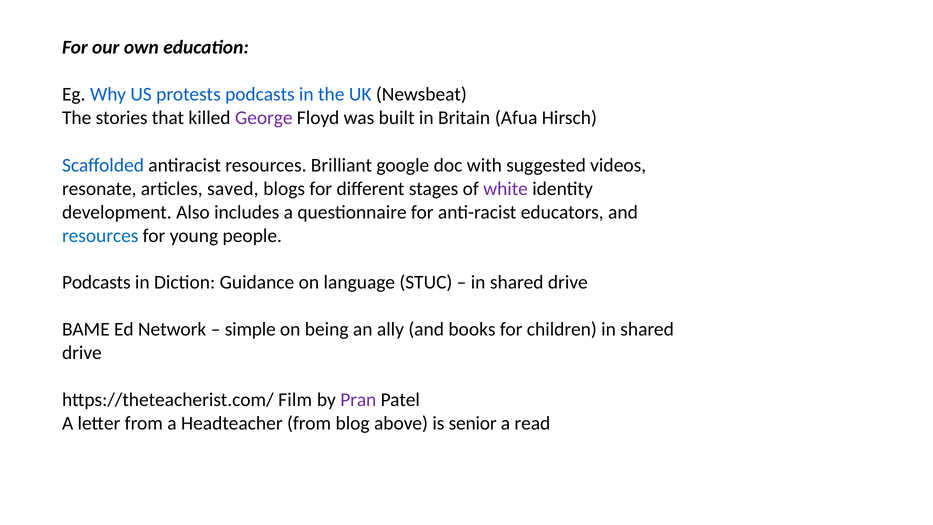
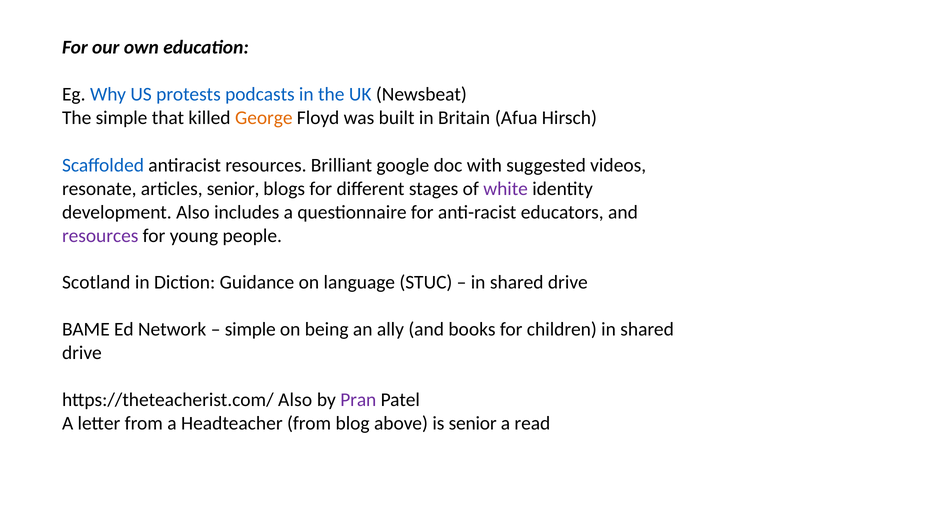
The stories: stories -> simple
George colour: purple -> orange
articles saved: saved -> senior
resources at (100, 236) colour: blue -> purple
Podcasts at (96, 282): Podcasts -> Scotland
https://theteacherist.com/ Film: Film -> Also
